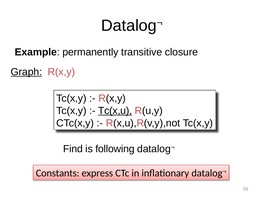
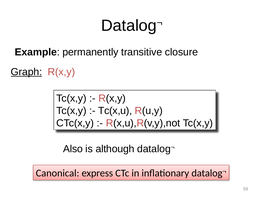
Tc(x,u underline: present -> none
Find: Find -> Also
following: following -> although
Constants: Constants -> Canonical
